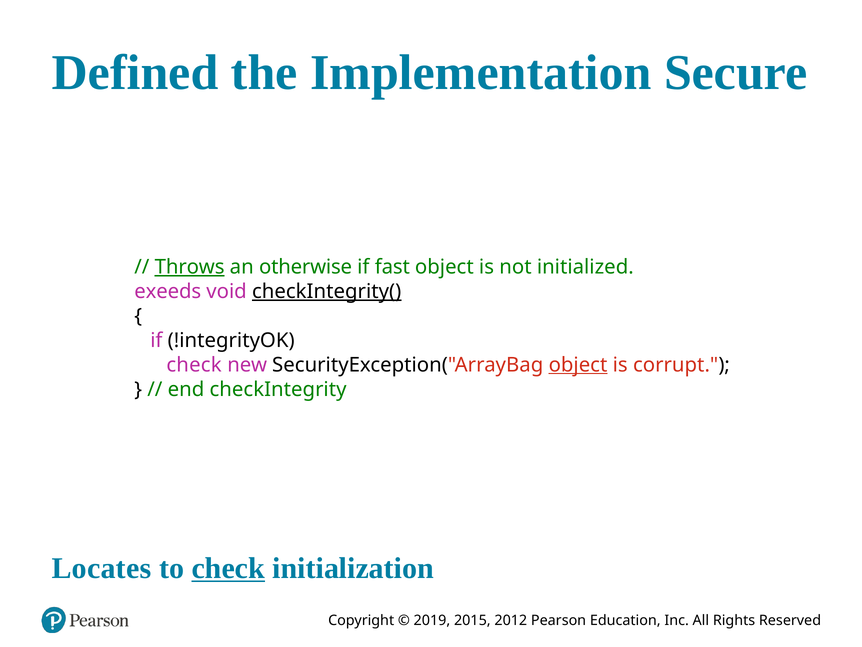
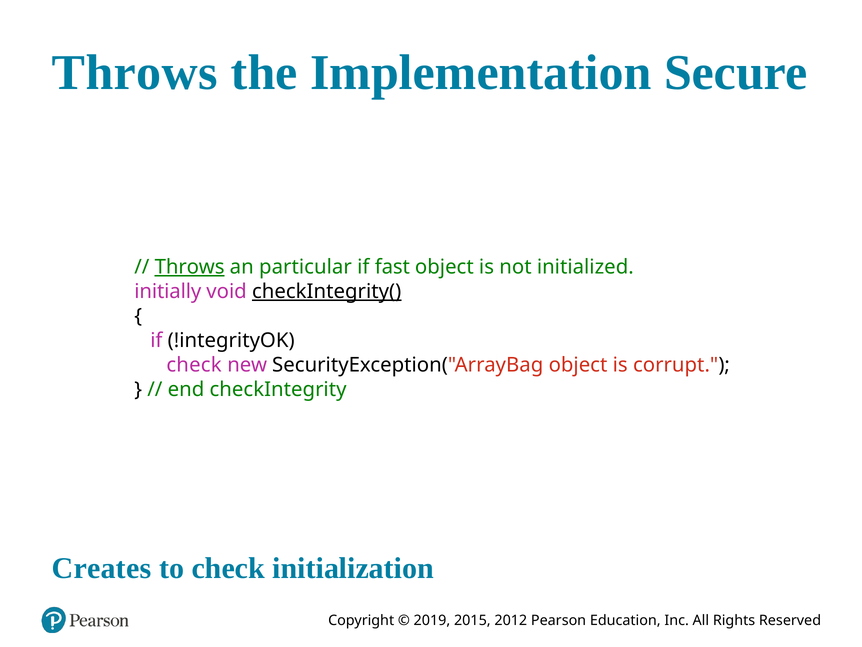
Defined at (135, 73): Defined -> Throws
otherwise: otherwise -> particular
exeeds: exeeds -> initially
object at (578, 365) underline: present -> none
Locates: Locates -> Creates
check at (228, 568) underline: present -> none
